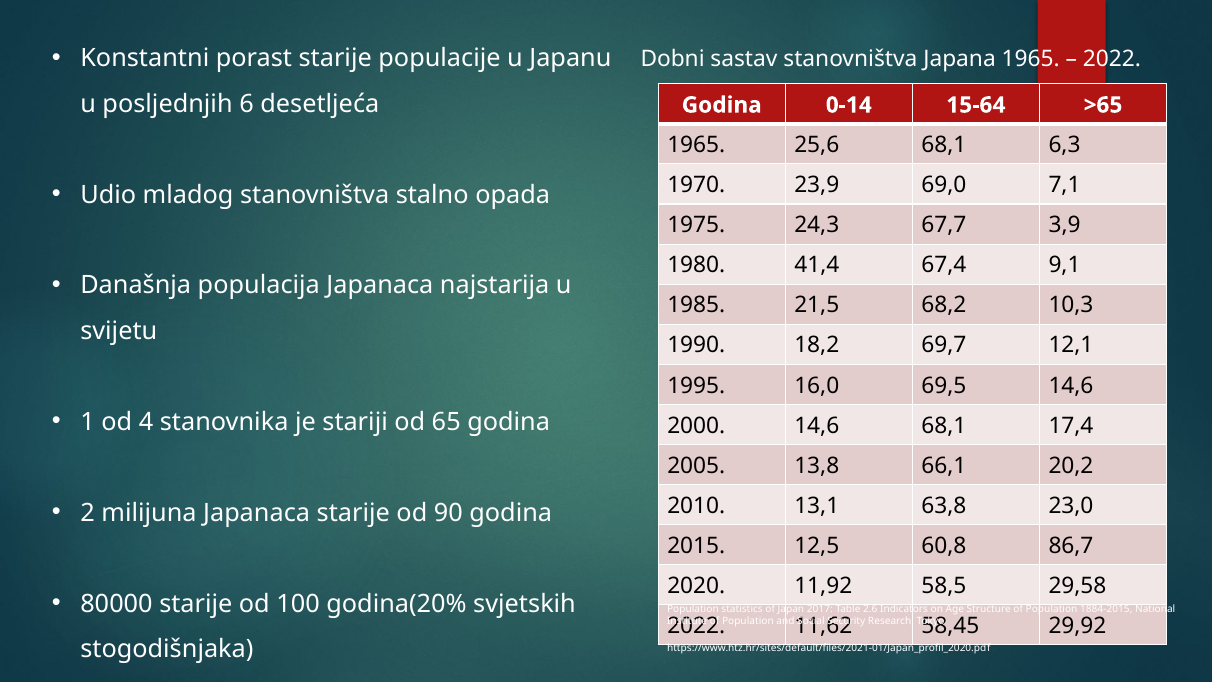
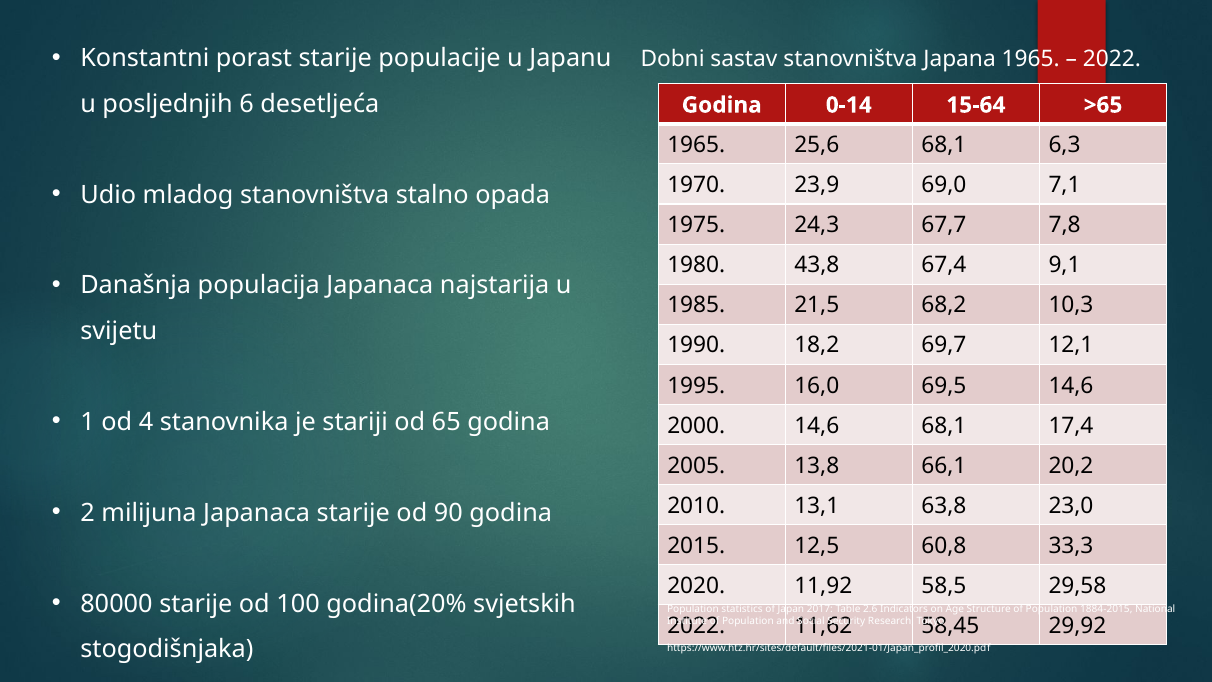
3,9: 3,9 -> 7,8
41,4: 41,4 -> 43,8
86,7: 86,7 -> 33,3
